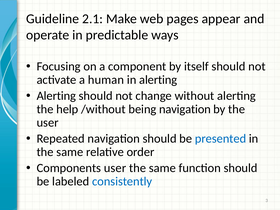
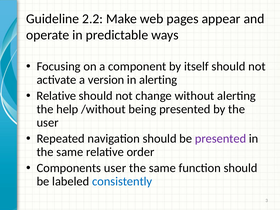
2.1: 2.1 -> 2.2
human: human -> version
Alerting at (56, 96): Alerting -> Relative
being navigation: navigation -> presented
presented at (221, 139) colour: blue -> purple
